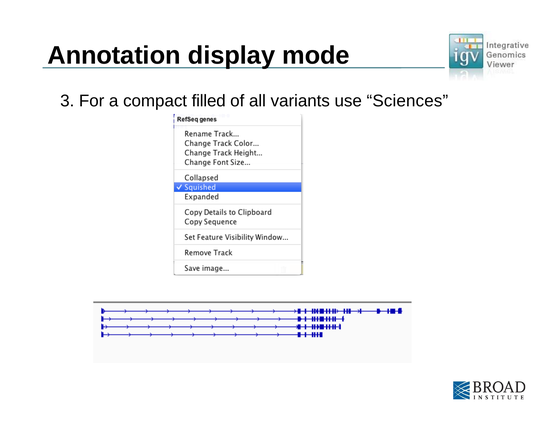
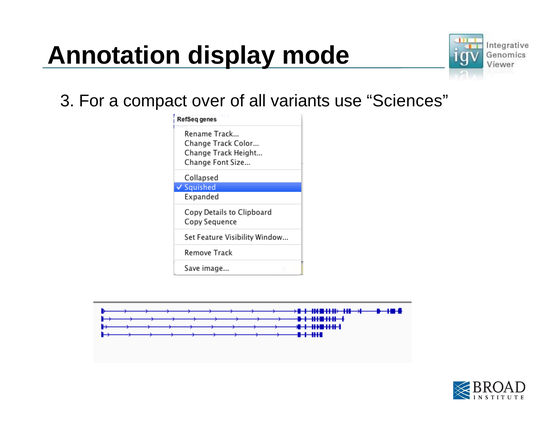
filled: filled -> over
